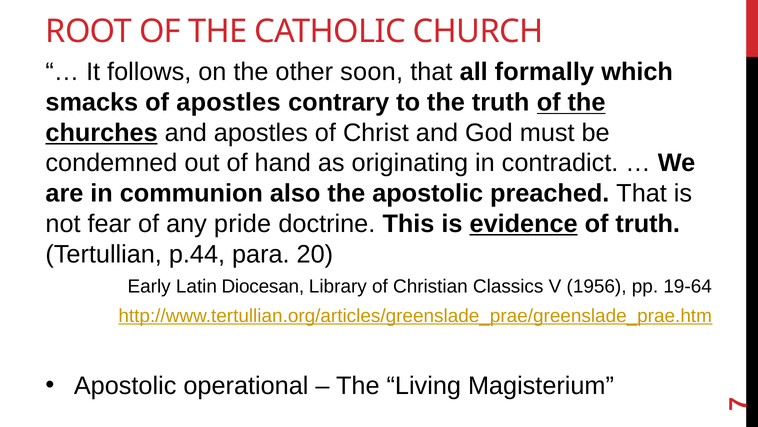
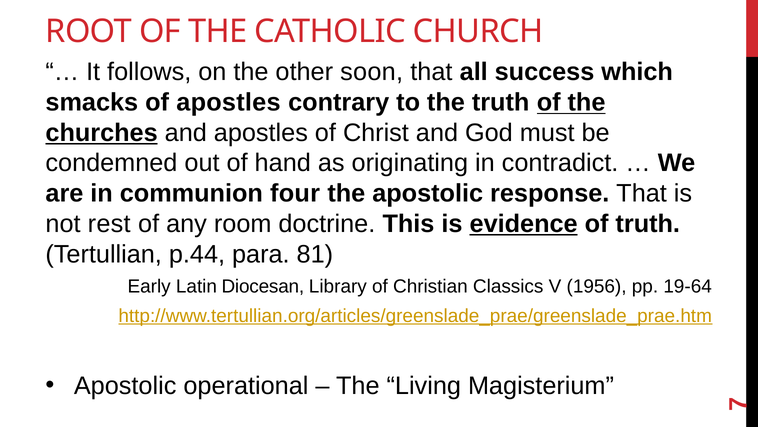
formally: formally -> success
also: also -> four
preached: preached -> response
fear: fear -> rest
pride: pride -> room
20: 20 -> 81
